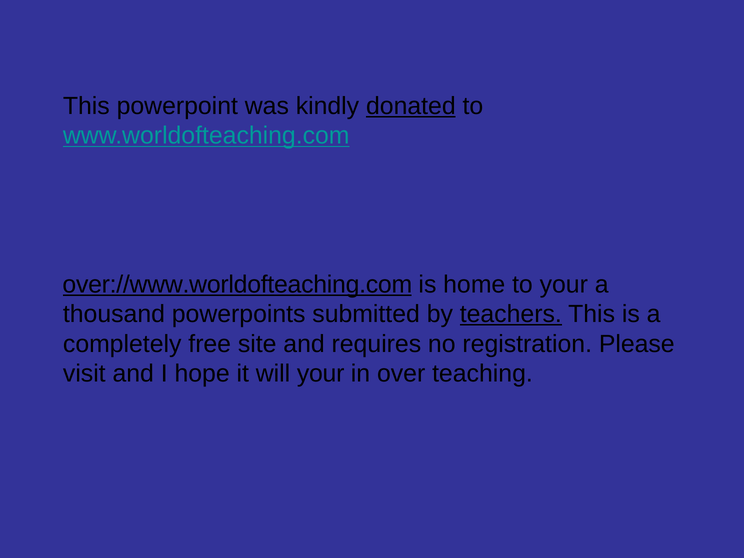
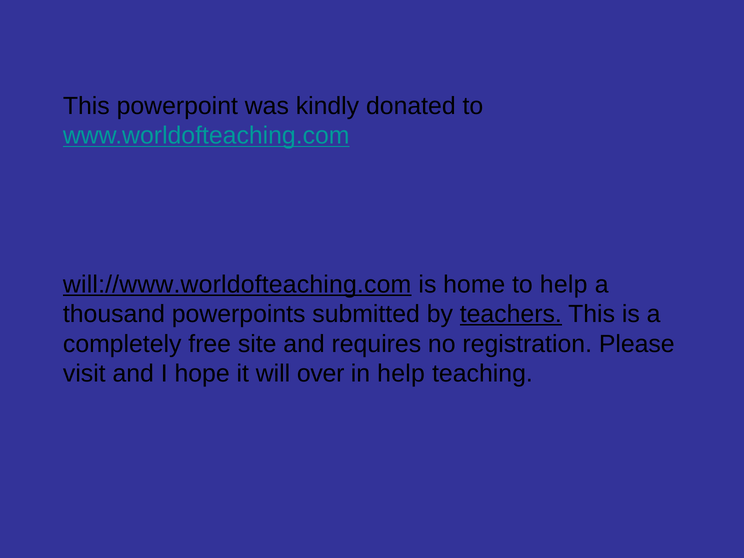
donated underline: present -> none
over://www.worldofteaching.com: over://www.worldofteaching.com -> will://www.worldofteaching.com
to your: your -> help
will your: your -> over
in over: over -> help
